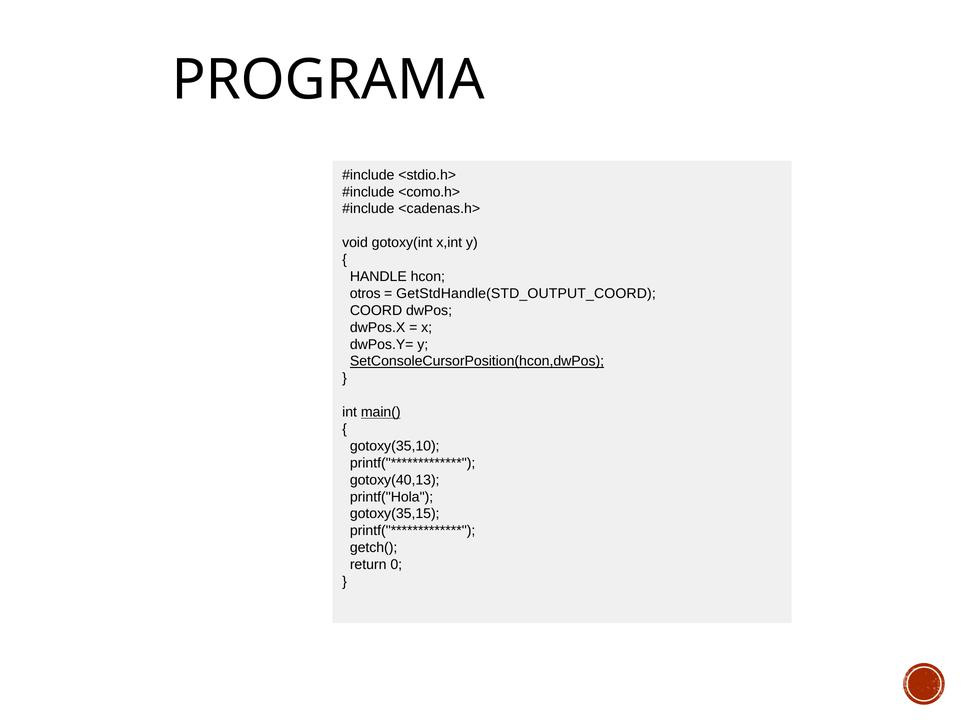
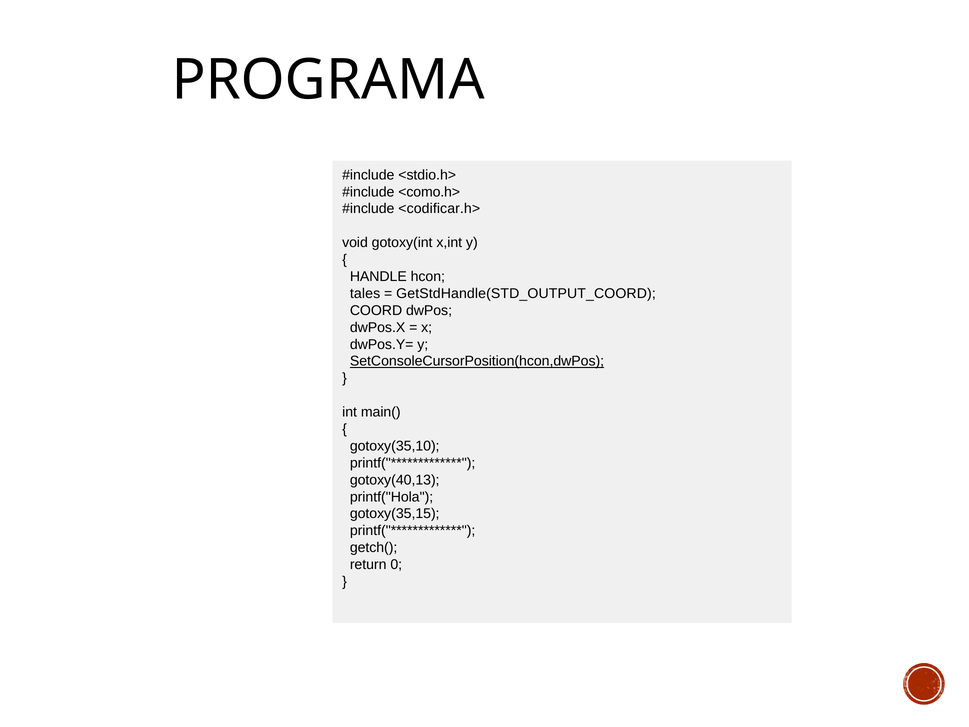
<cadenas.h>: <cadenas.h> -> <codificar.h>
otros: otros -> tales
main( underline: present -> none
